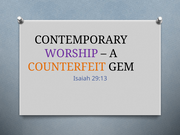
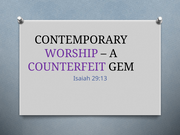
COUNTERFEIT colour: orange -> purple
